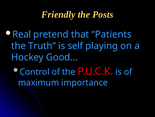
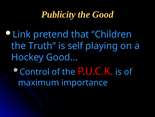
Friendly: Friendly -> Publicity
Posts: Posts -> Good
Real: Real -> Link
Patients: Patients -> Children
